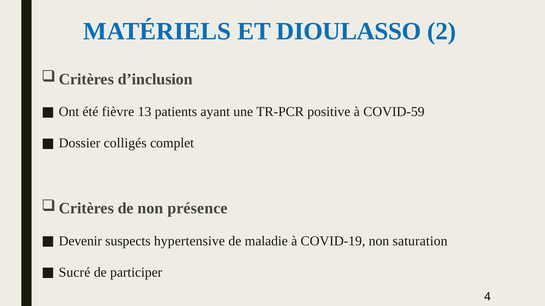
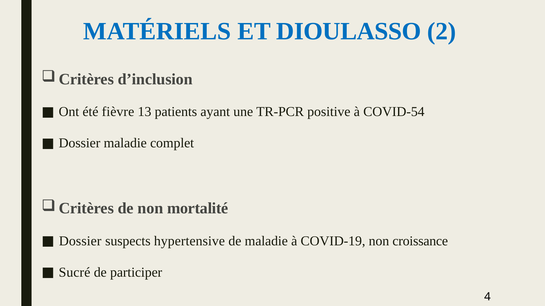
COVID-59: COVID-59 -> COVID-54
Dossier colligés: colligés -> maladie
présence: présence -> mortalité
Devenir at (80, 241): Devenir -> Dossier
saturation: saturation -> croissance
